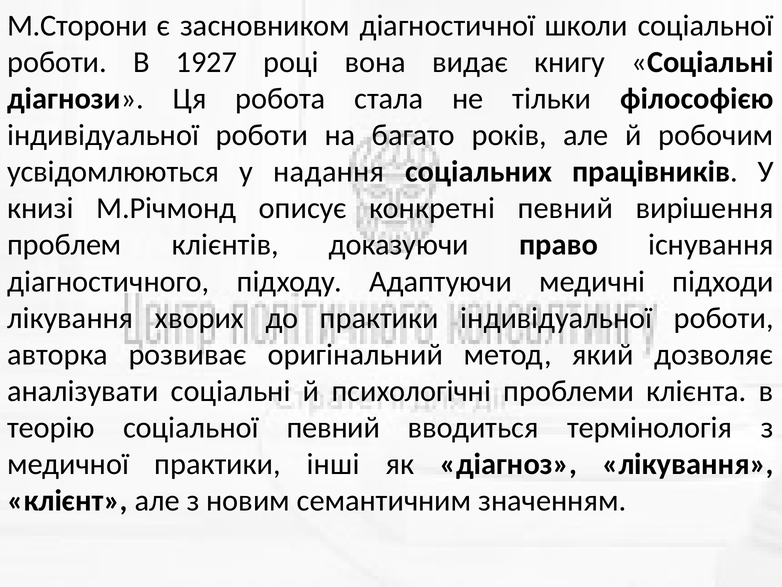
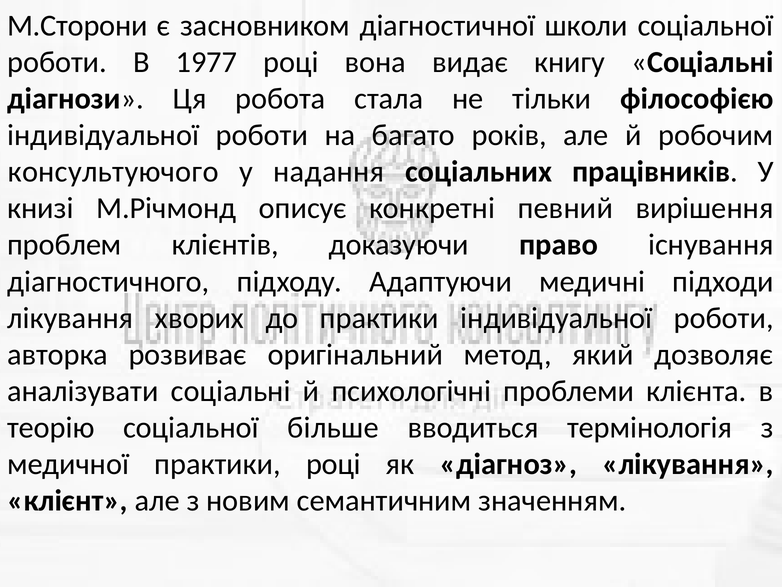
1927: 1927 -> 1977
усвідомлюються: усвідомлюються -> консультуючого
соціальної певний: певний -> більше
практики інші: інші -> році
